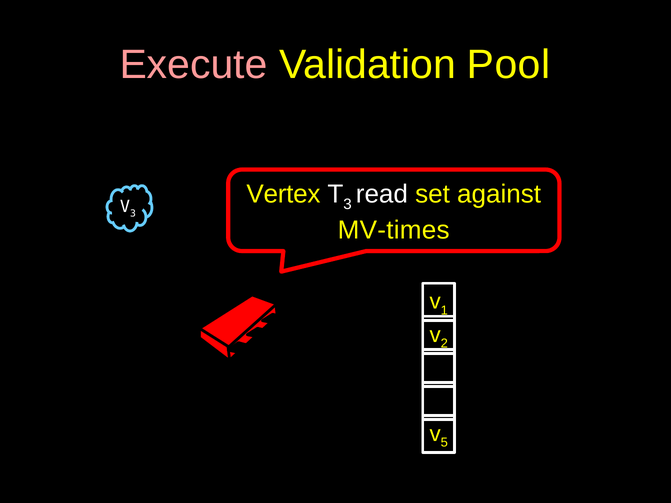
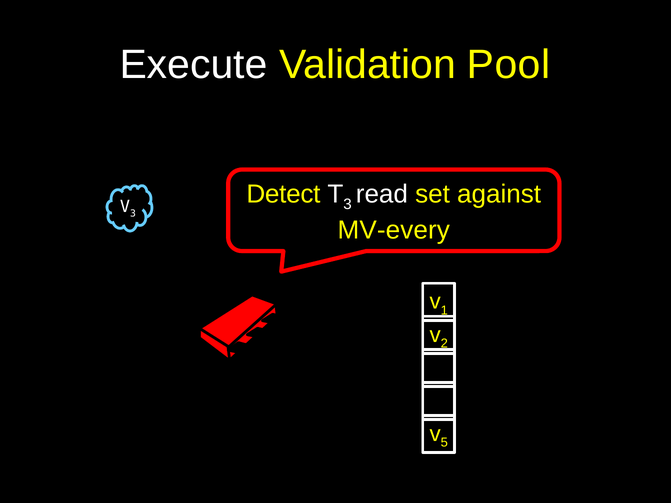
Execute colour: pink -> white
Vertex: Vertex -> Detect
MV-times: MV-times -> MV-every
